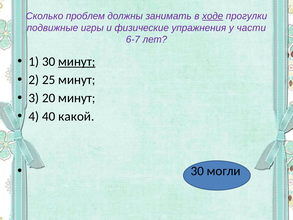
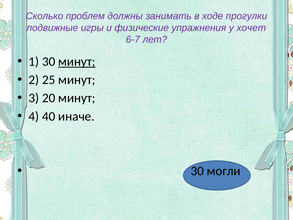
ходе underline: present -> none
части: части -> хочет
какой: какой -> иначе
